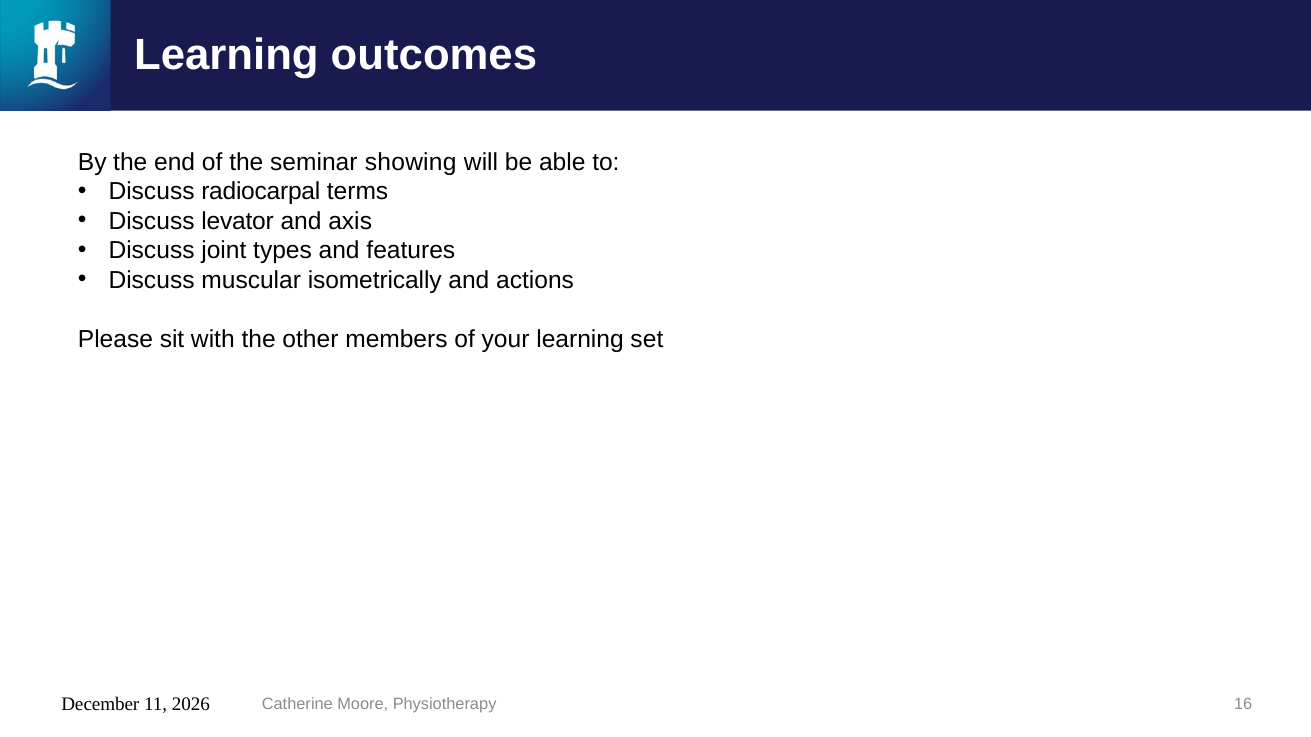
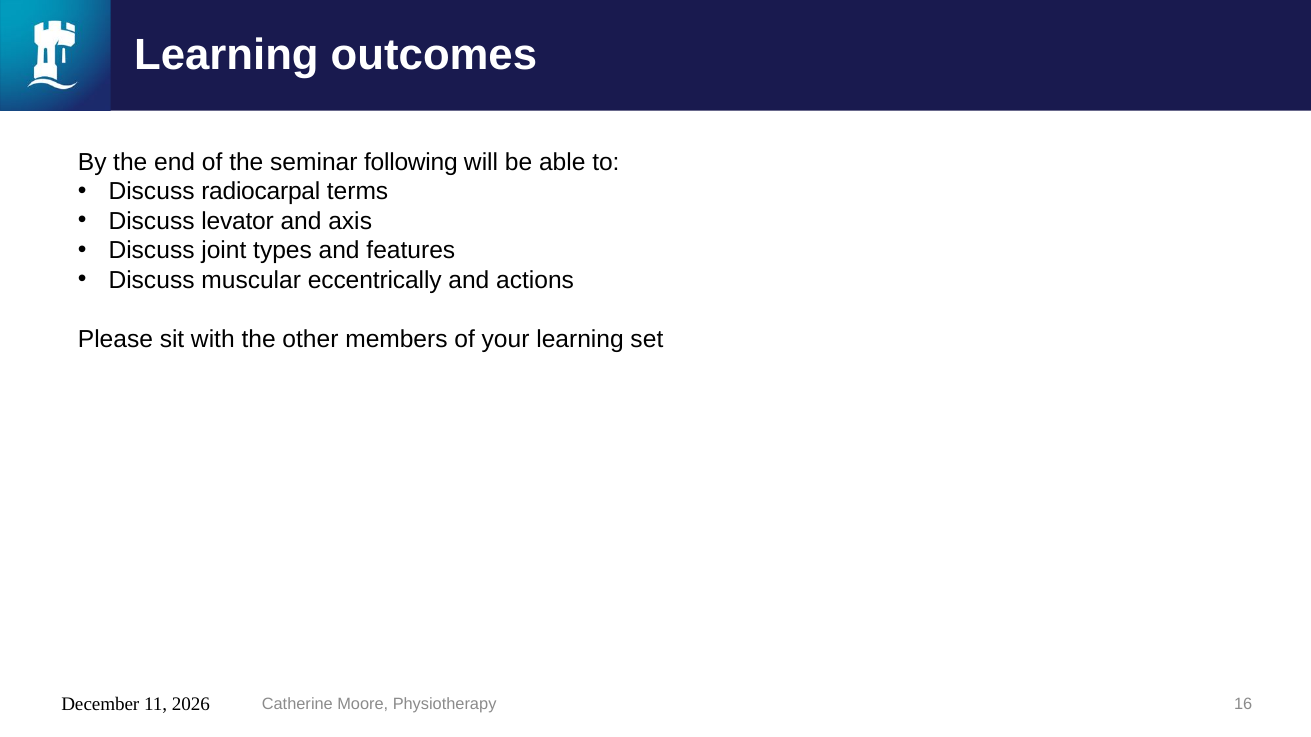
showing: showing -> following
isometrically: isometrically -> eccentrically
